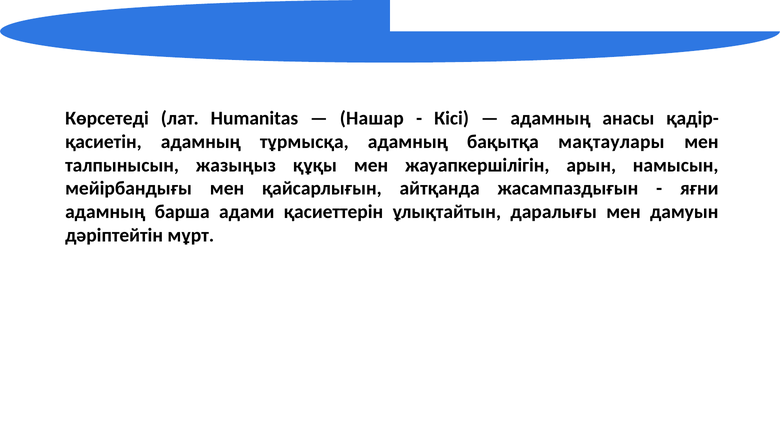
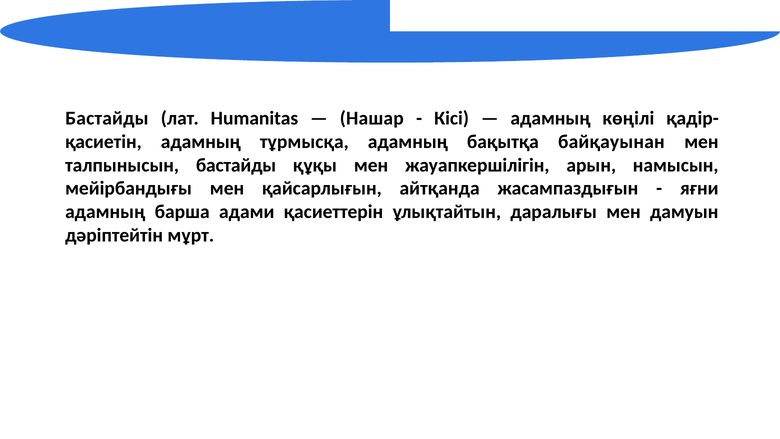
Көрсетеді at (107, 118): Көрсетеді -> Бастайды
анасы: анасы -> көңілі
мақтаулары: мақтаулары -> байқауынан
талпынысын жазыңыз: жазыңыз -> бастайды
